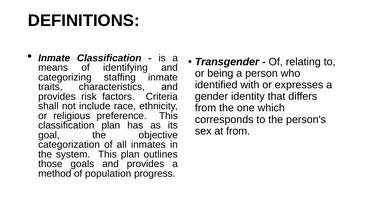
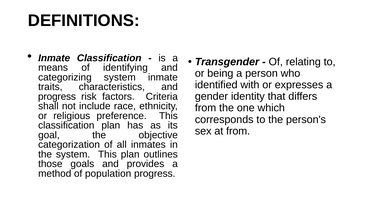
categorizing staffing: staffing -> system
provides at (57, 96): provides -> progress
